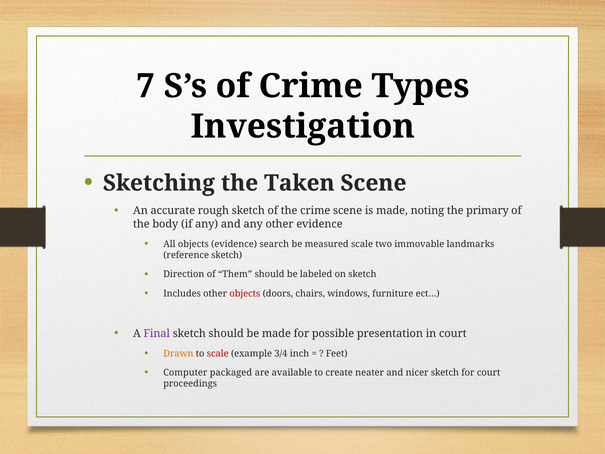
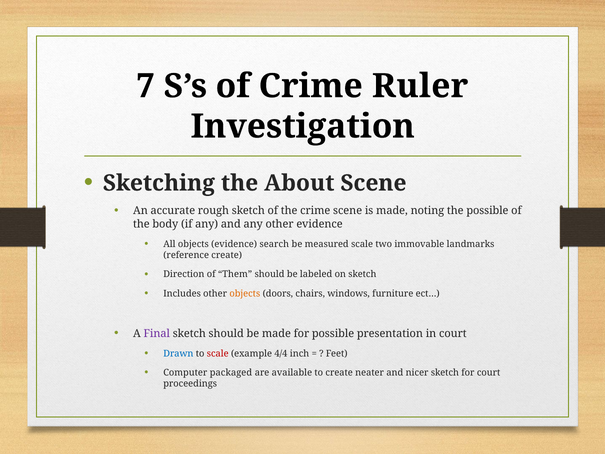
Types: Types -> Ruler
Taken: Taken -> About
the primary: primary -> possible
reference sketch: sketch -> create
objects at (245, 293) colour: red -> orange
Drawn colour: orange -> blue
3/4: 3/4 -> 4/4
